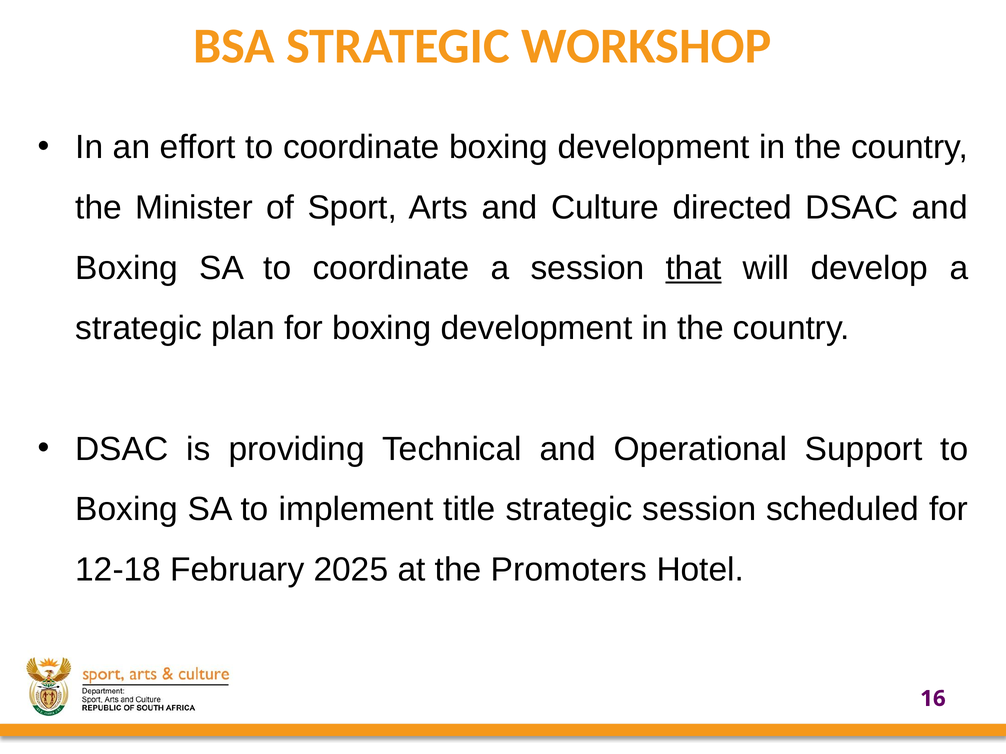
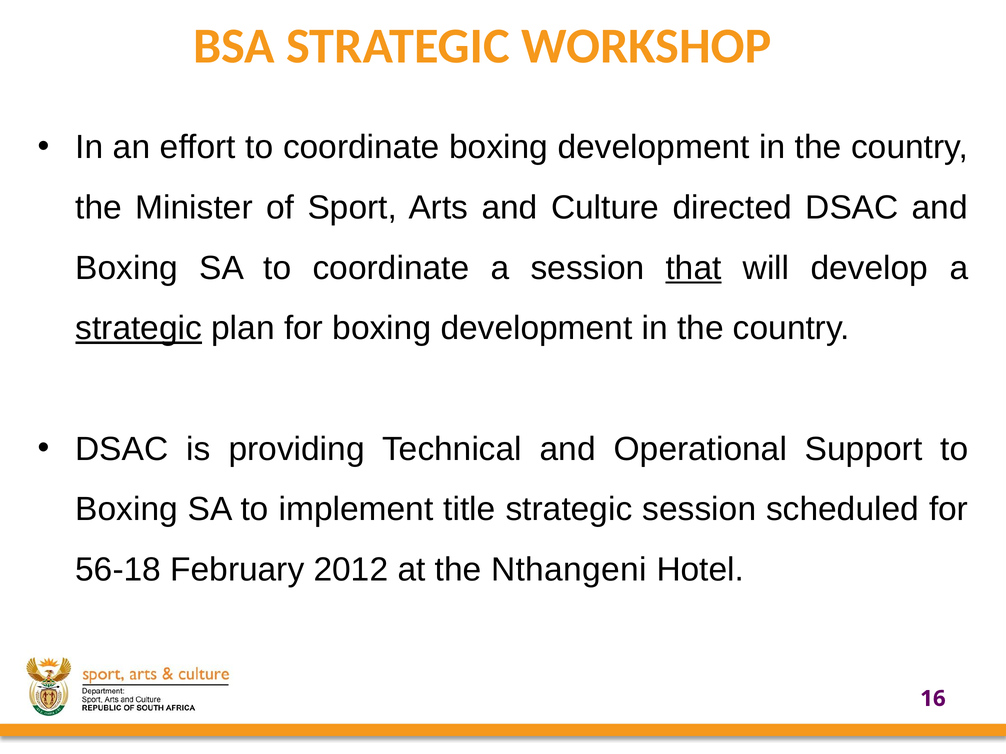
strategic at (139, 329) underline: none -> present
12-18: 12-18 -> 56-18
2025: 2025 -> 2012
Promoters: Promoters -> Nthangeni
